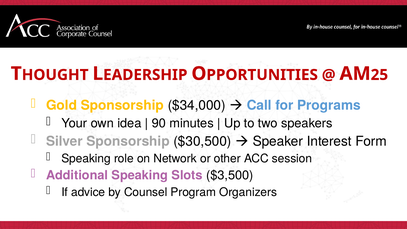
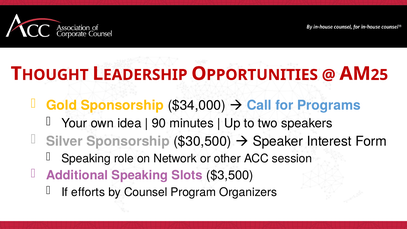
advice: advice -> efforts
